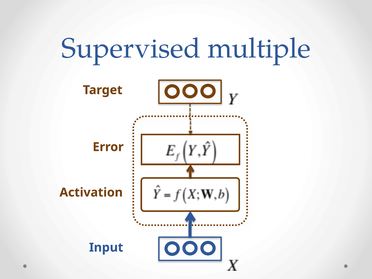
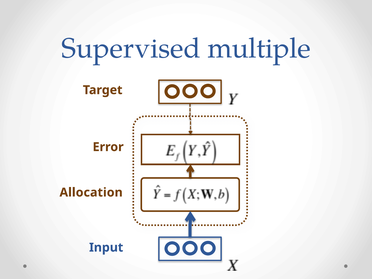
Activation: Activation -> Allocation
